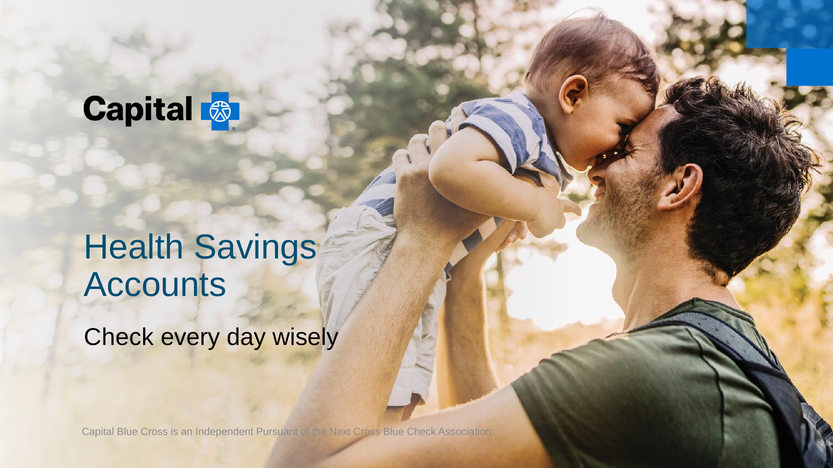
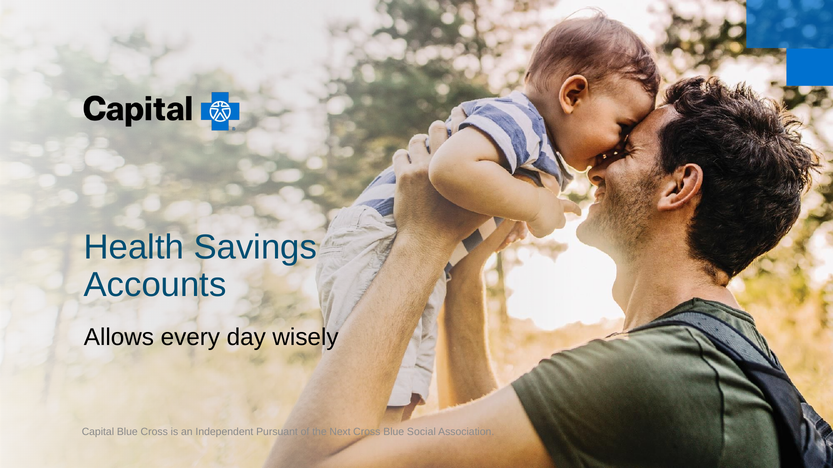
Check at (119, 338): Check -> Allows
Blue Check: Check -> Social
